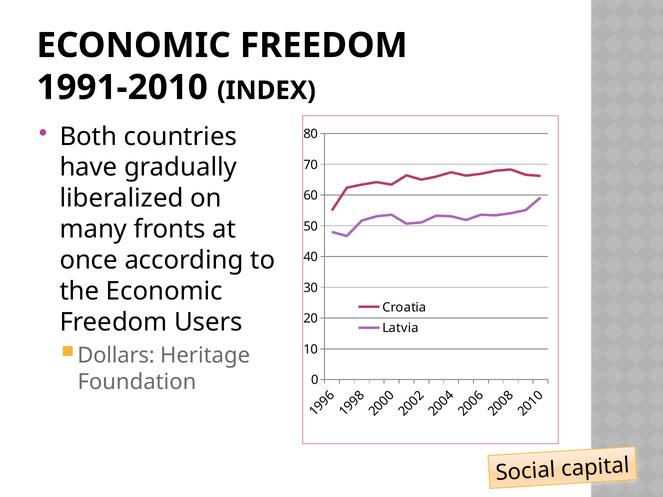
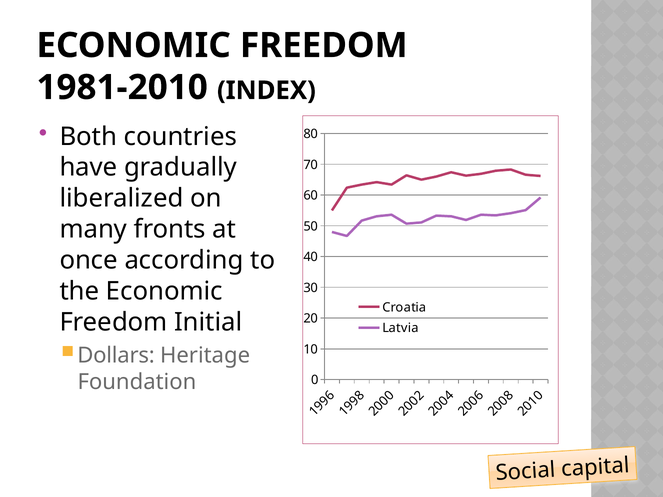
1991-2010: 1991-2010 -> 1981-2010
Users: Users -> Initial
